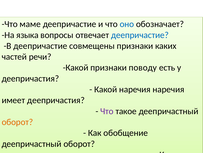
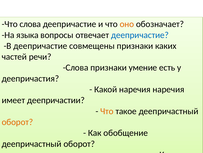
Что маме: маме -> слова
оно colour: blue -> orange
Какой at (76, 67): Какой -> Слова
поводу: поводу -> умение
имеет деепричастия: деепричастия -> деепричастии
Что at (107, 111) colour: purple -> orange
